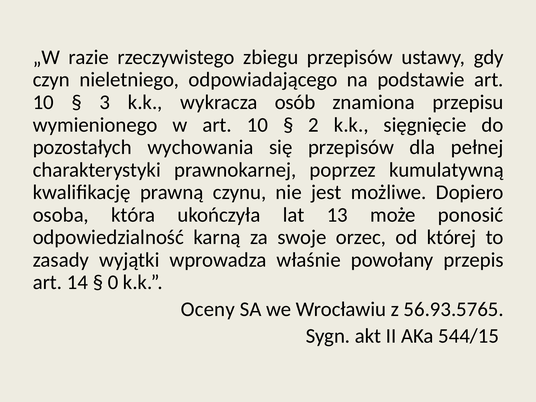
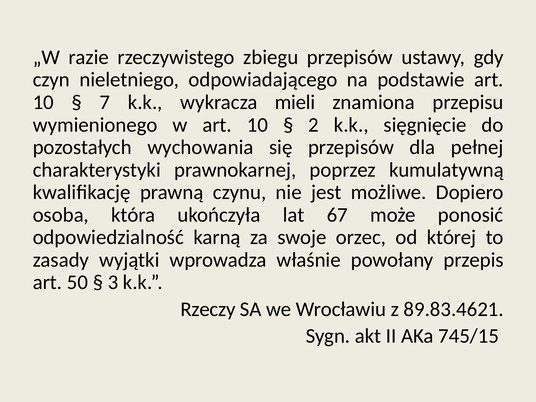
3: 3 -> 7
osób: osób -> mieli
13: 13 -> 67
14: 14 -> 50
0: 0 -> 3
Oceny: Oceny -> Rzeczy
56.93.5765: 56.93.5765 -> 89.83.4621
544/15: 544/15 -> 745/15
